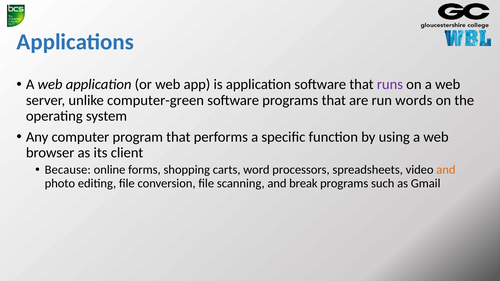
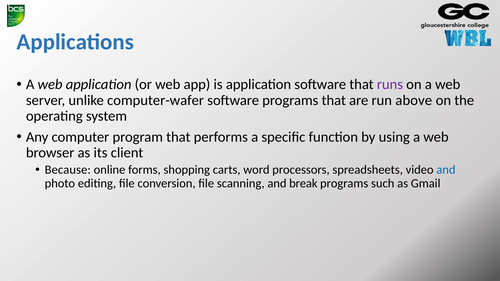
computer-green: computer-green -> computer-wafer
words: words -> above
and at (446, 170) colour: orange -> blue
